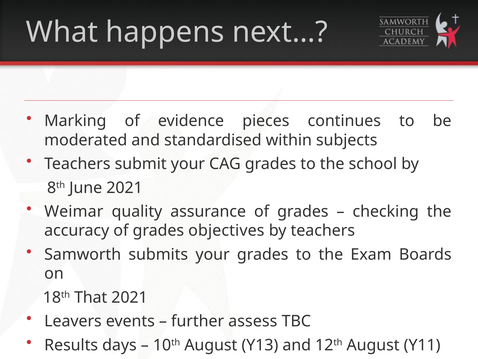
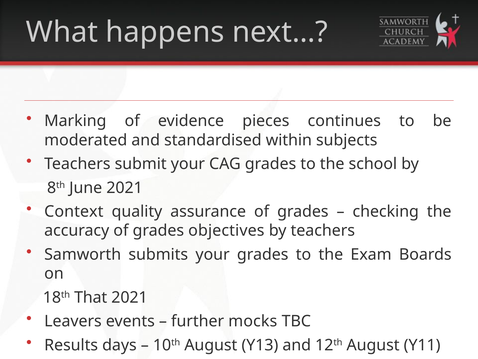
Weimar: Weimar -> Context
assess: assess -> mocks
